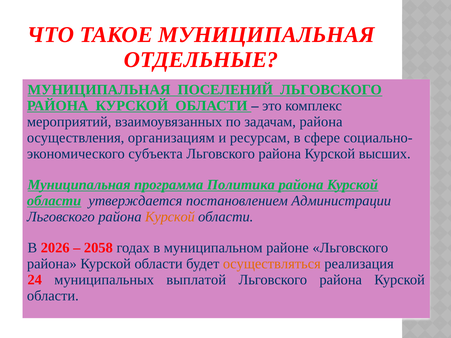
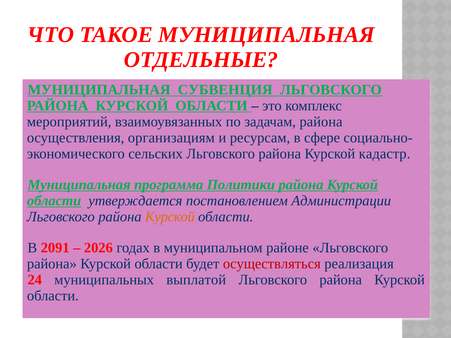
ПОСЕЛЕНИЙ: ПОСЕЛЕНИЙ -> СУБВЕНЦИЯ
субъекта: субъекта -> сельских
высших: высших -> кадастр
Политика: Политика -> Политики
2026: 2026 -> 2091
2058: 2058 -> 2026
осуществляться colour: orange -> red
